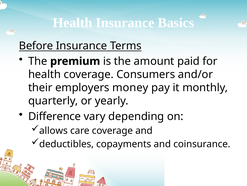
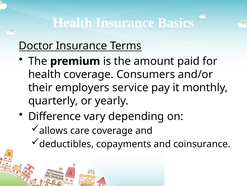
Before: Before -> Doctor
money: money -> service
